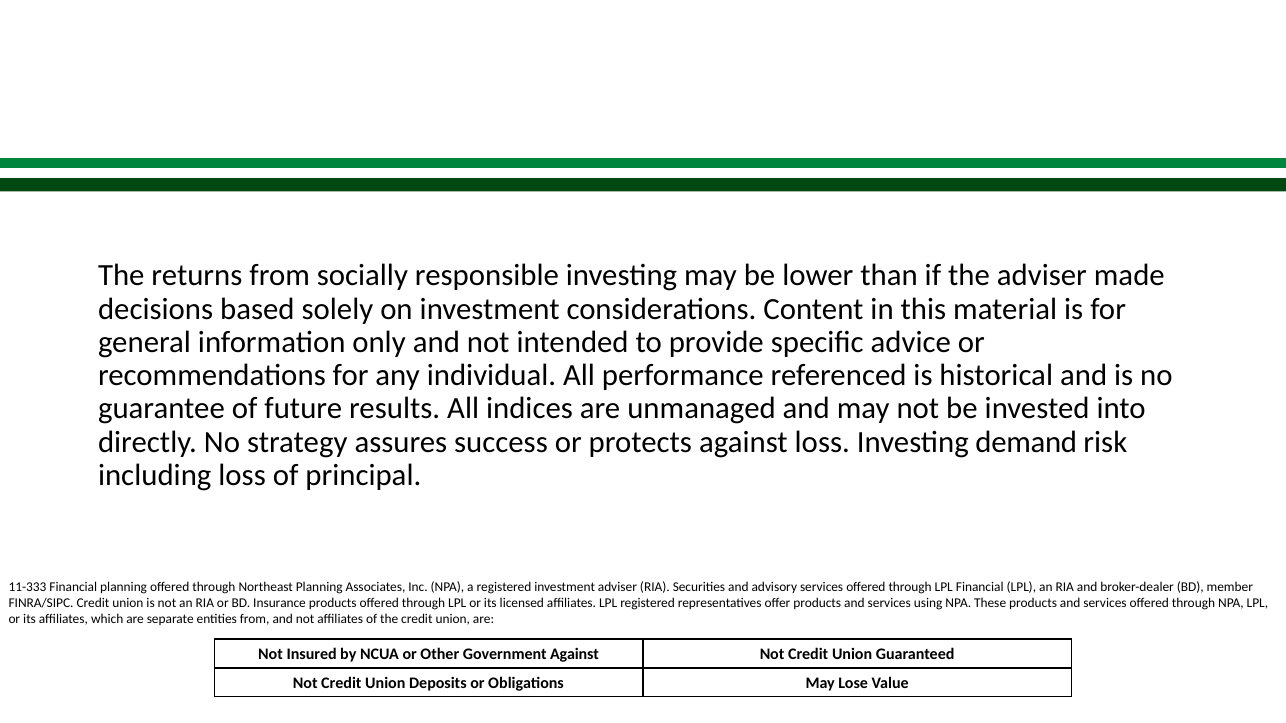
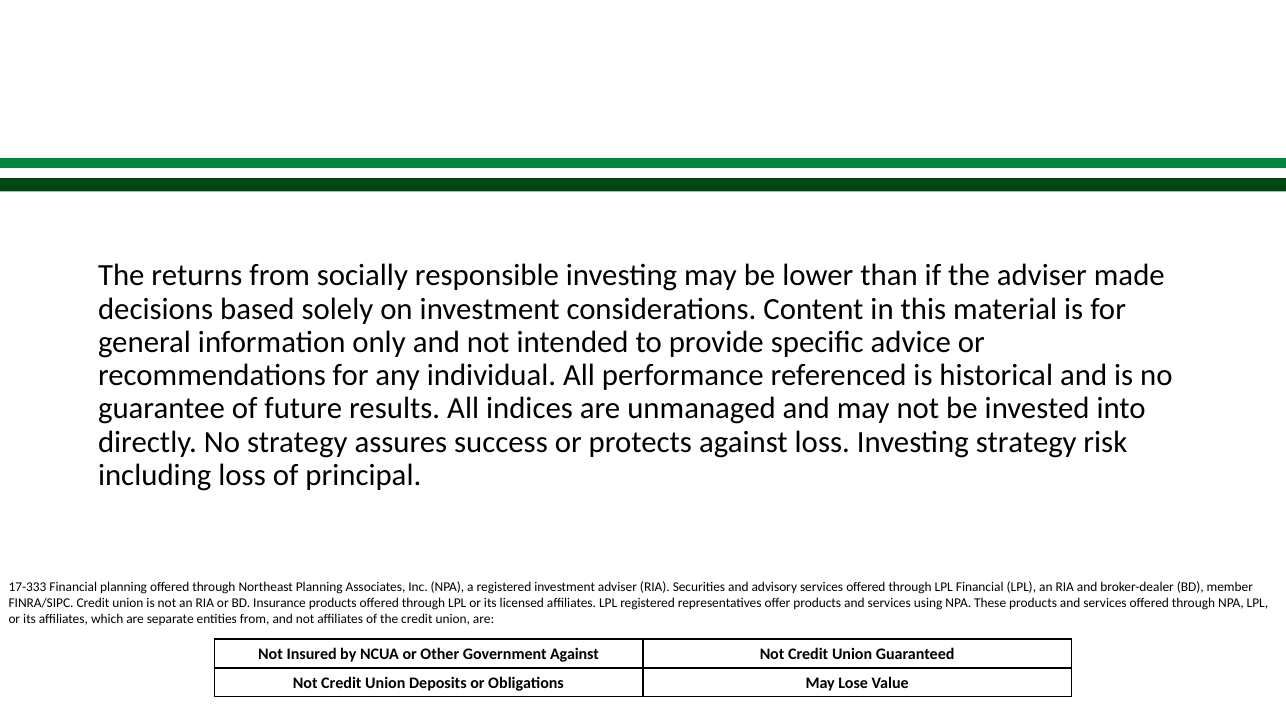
Investing demand: demand -> strategy
11-333: 11-333 -> 17-333
